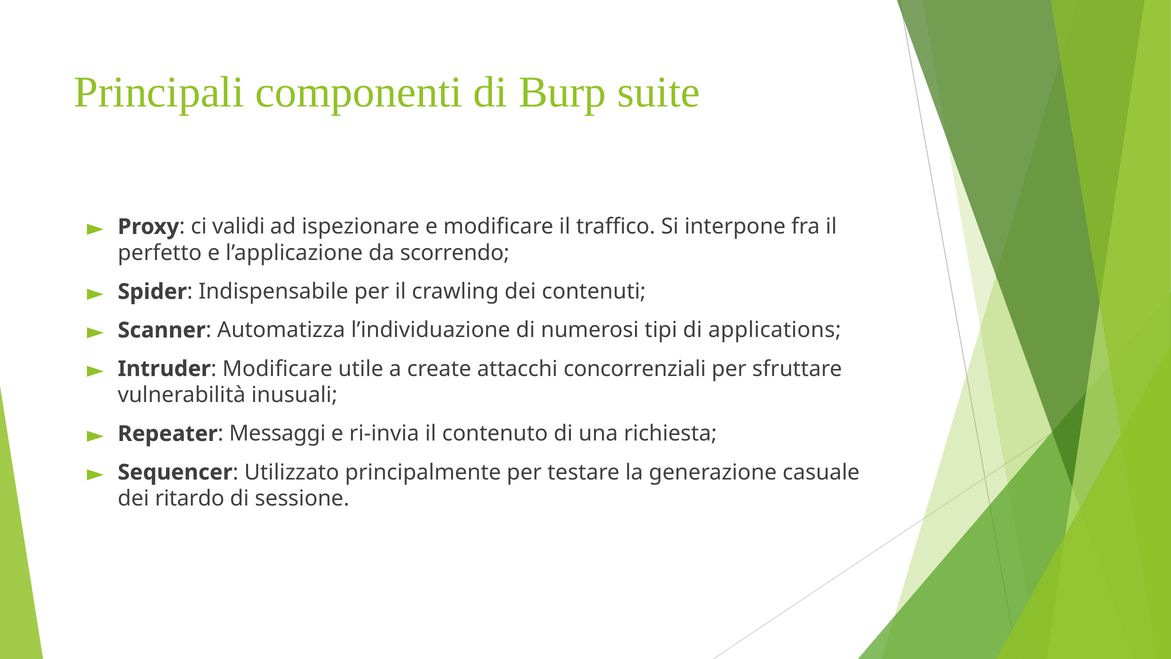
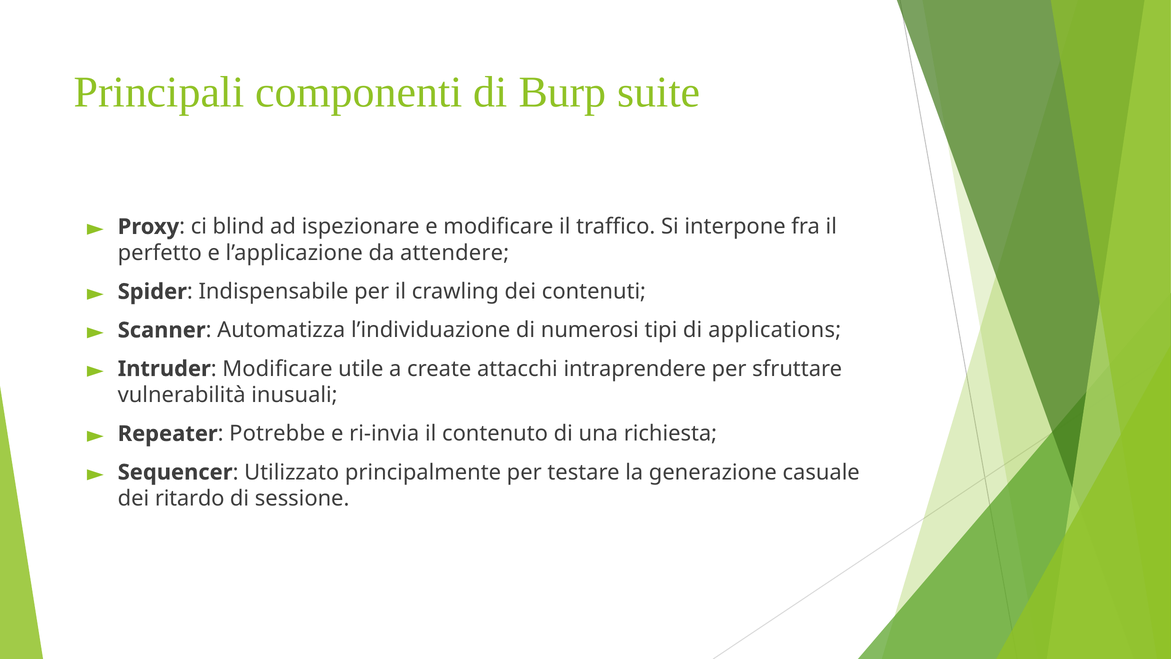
validi: validi -> blind
scorrendo: scorrendo -> attendere
concorrenziali: concorrenziali -> intraprendere
Messaggi: Messaggi -> Potrebbe
